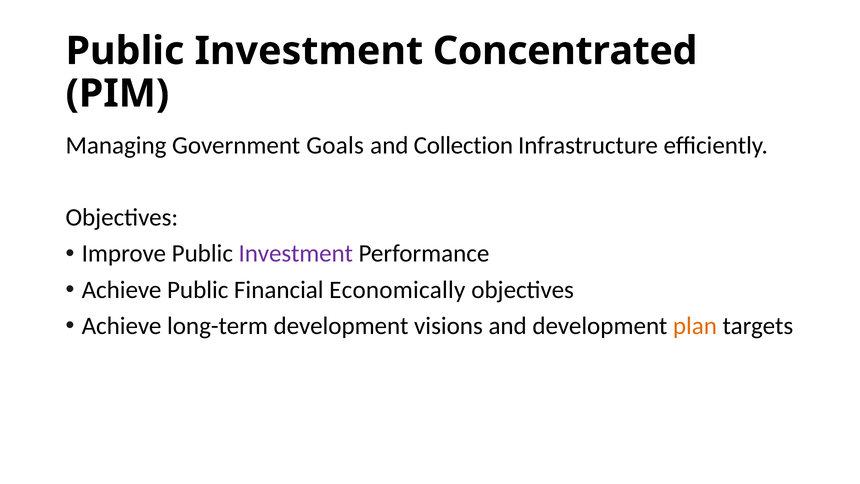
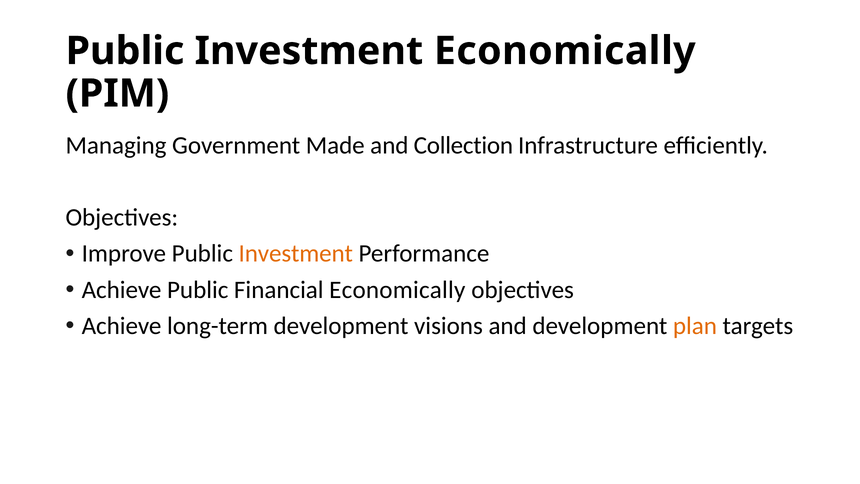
Investment Concentrated: Concentrated -> Economically
Goals: Goals -> Made
Investment at (296, 254) colour: purple -> orange
